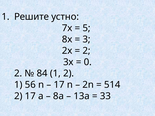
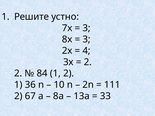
5 at (87, 28): 5 -> 3
2 at (87, 51): 2 -> 4
0 at (88, 62): 0 -> 2
56: 56 -> 36
17 at (59, 85): 17 -> 10
514: 514 -> 111
2 17: 17 -> 67
